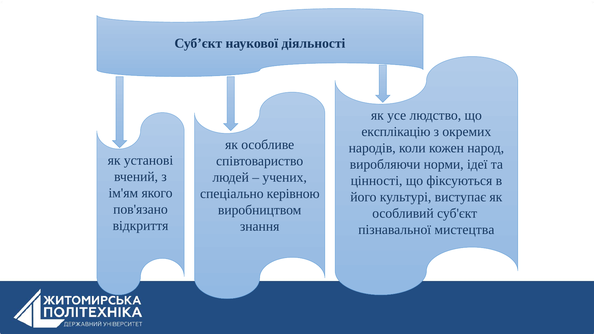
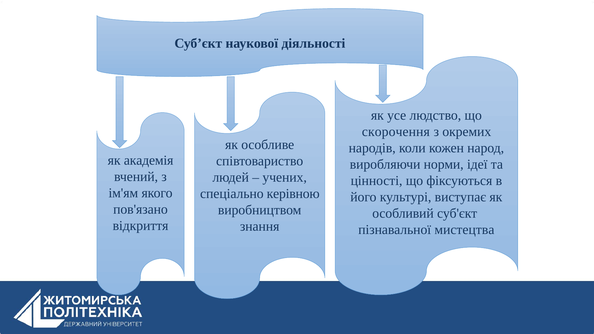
експлікацію: експлікацію -> скорочення
установі: установі -> академія
